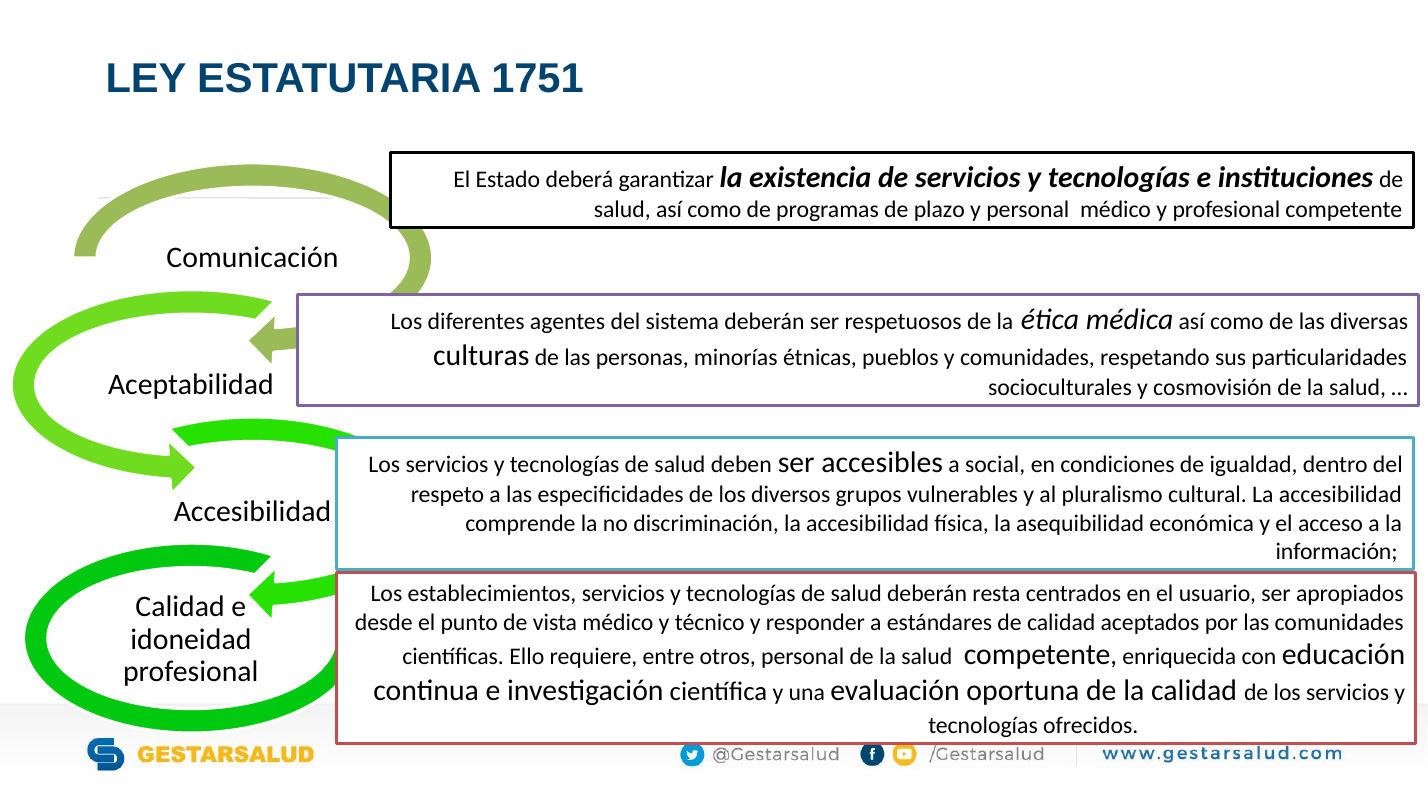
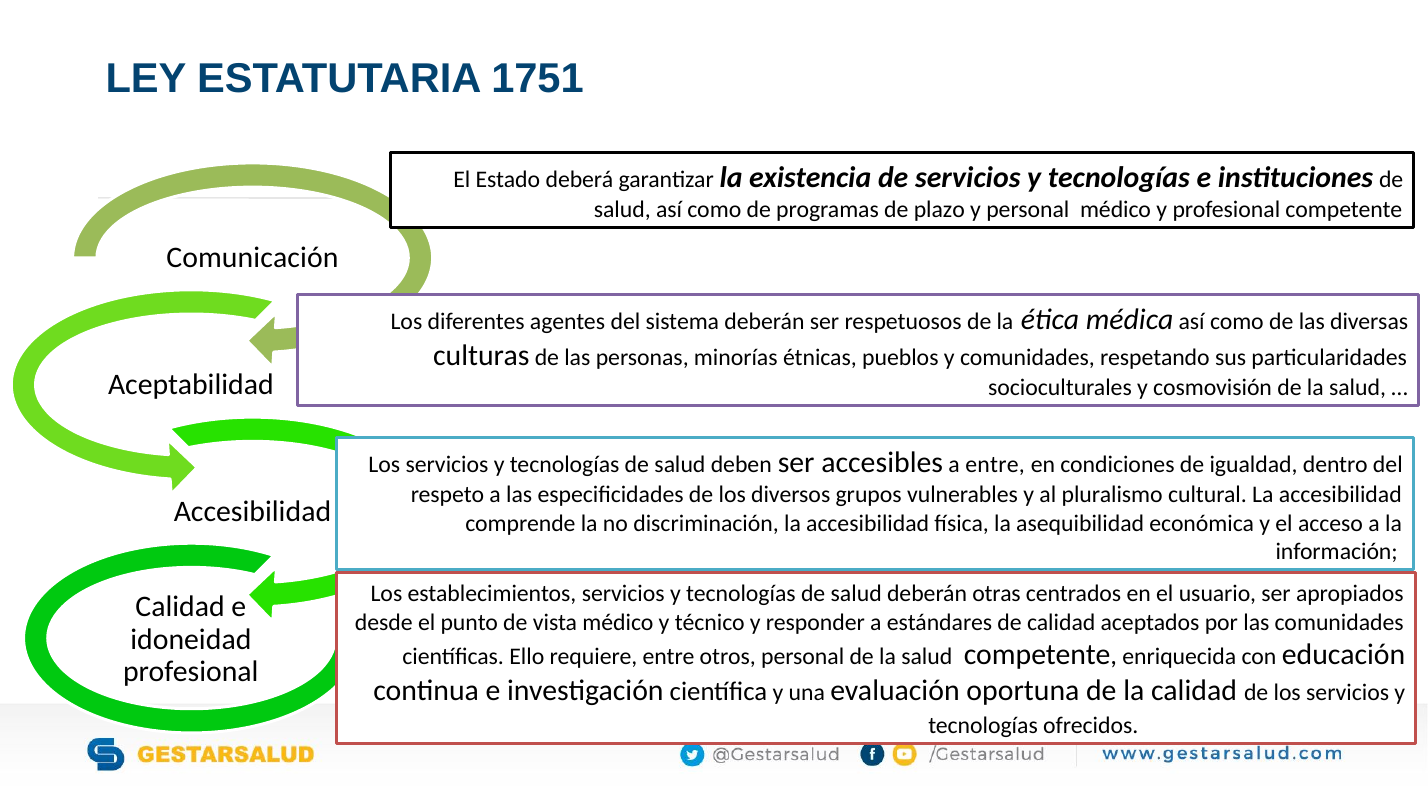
a social: social -> entre
resta: resta -> otras
